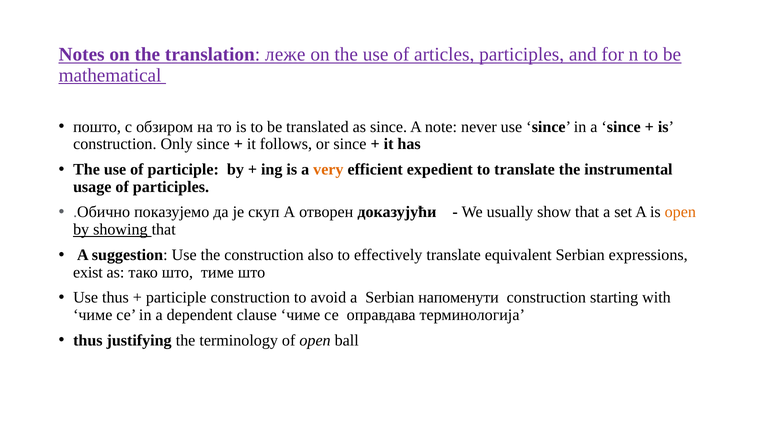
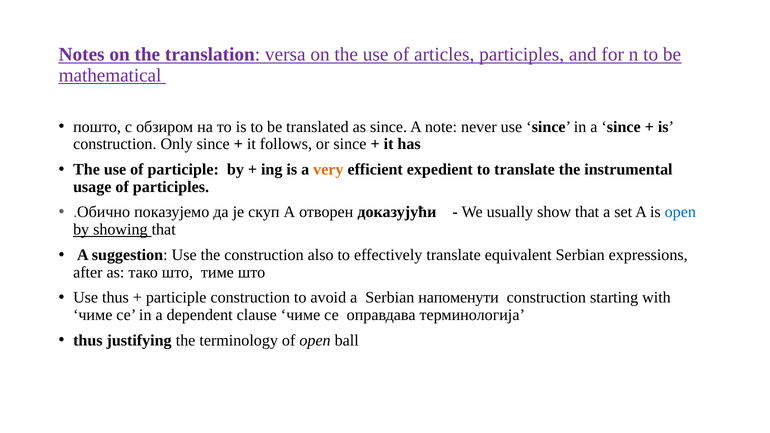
леже: леже -> versa
open at (680, 212) colour: orange -> blue
exist: exist -> after
